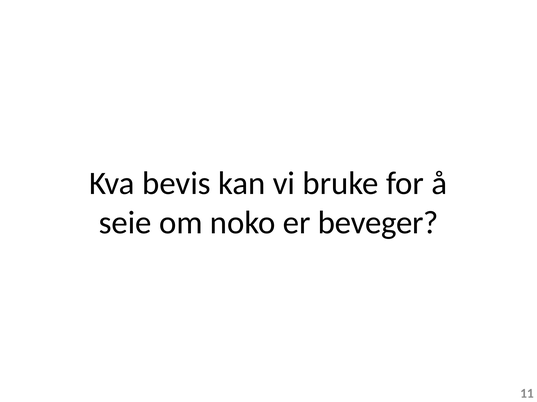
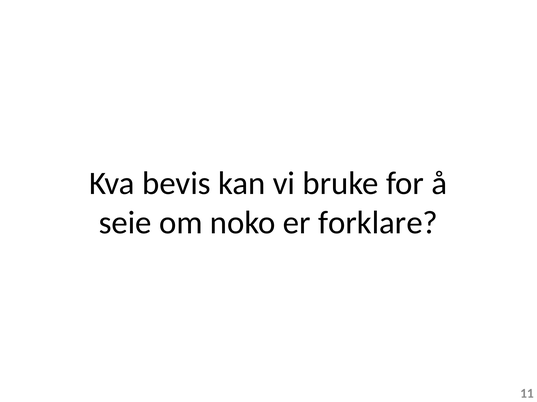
beveger: beveger -> forklare
